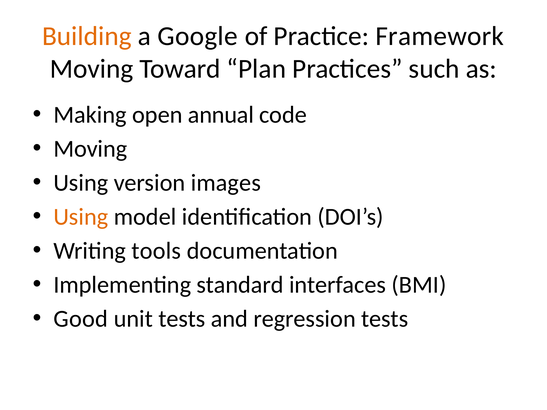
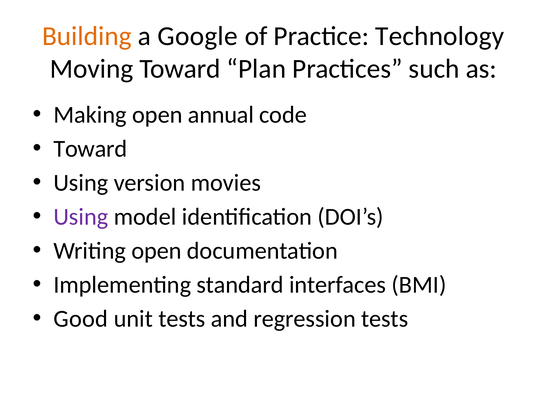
Framework: Framework -> Technology
Moving at (90, 149): Moving -> Toward
images: images -> movies
Using at (81, 217) colour: orange -> purple
Writing tools: tools -> open
